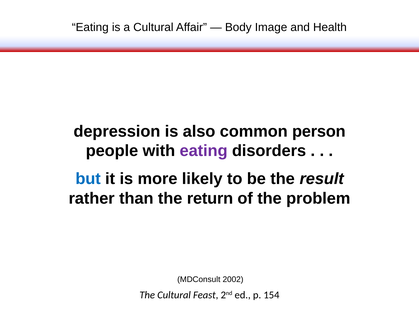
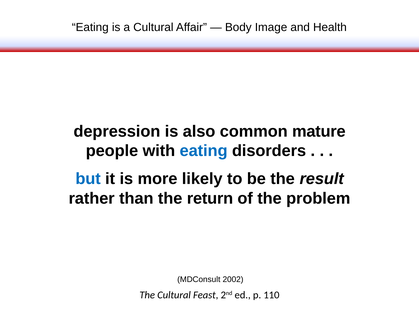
person: person -> mature
eating at (204, 151) colour: purple -> blue
154: 154 -> 110
